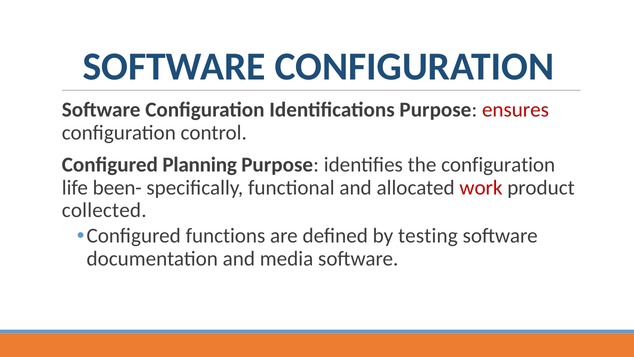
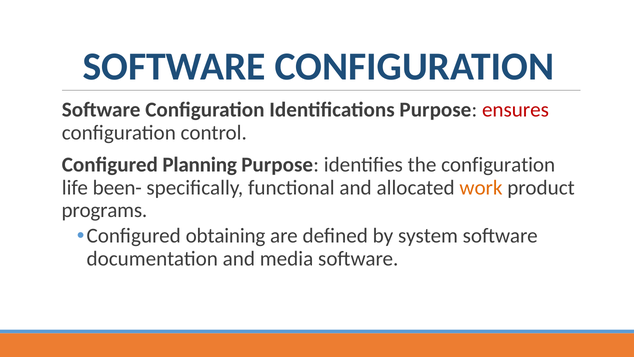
work colour: red -> orange
collected: collected -> programs
functions: functions -> obtaining
testing: testing -> system
